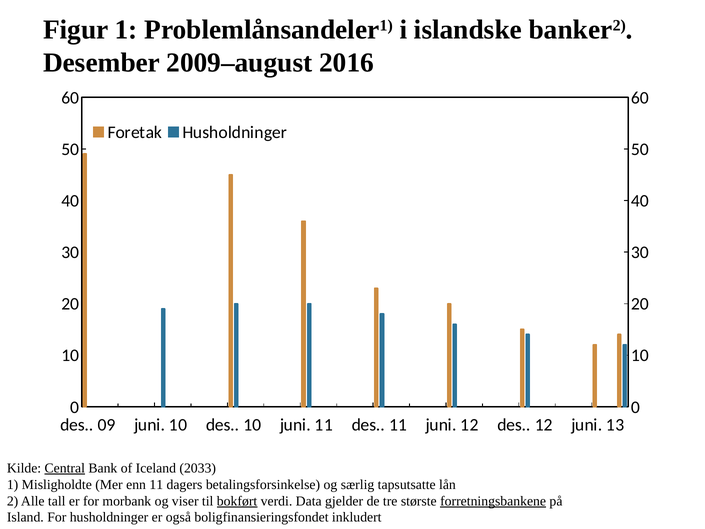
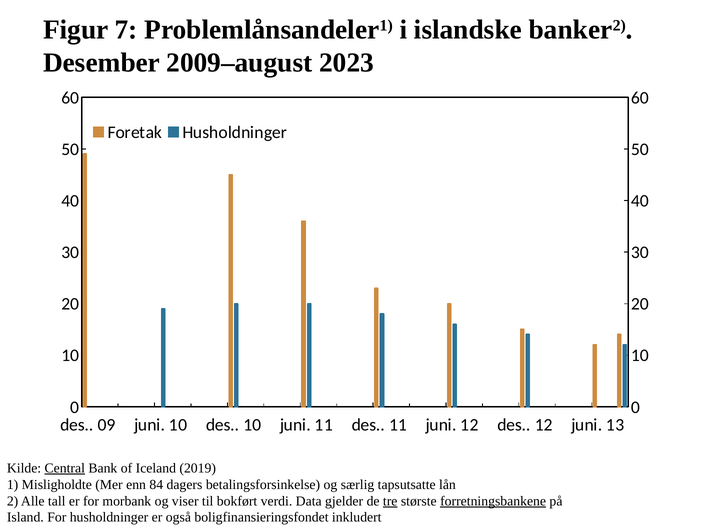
Figur 1: 1 -> 7
2016: 2016 -> 2023
2033: 2033 -> 2019
enn 11: 11 -> 84
bokført underline: present -> none
tre underline: none -> present
